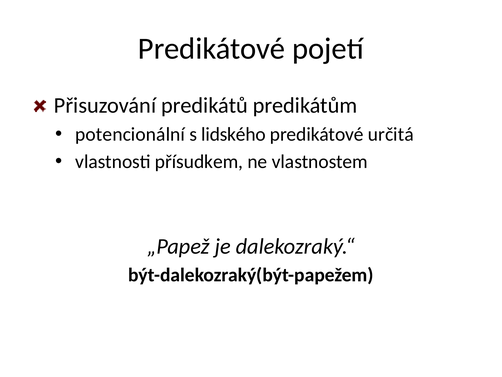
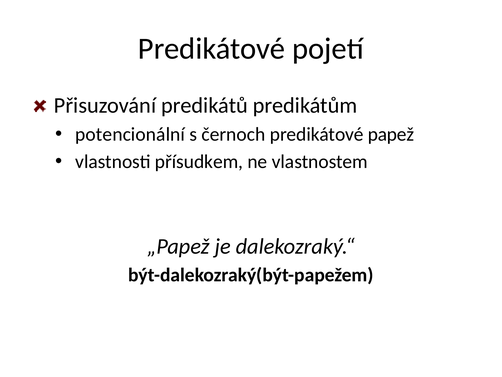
lidského: lidského -> černoch
určitá: určitá -> papež
